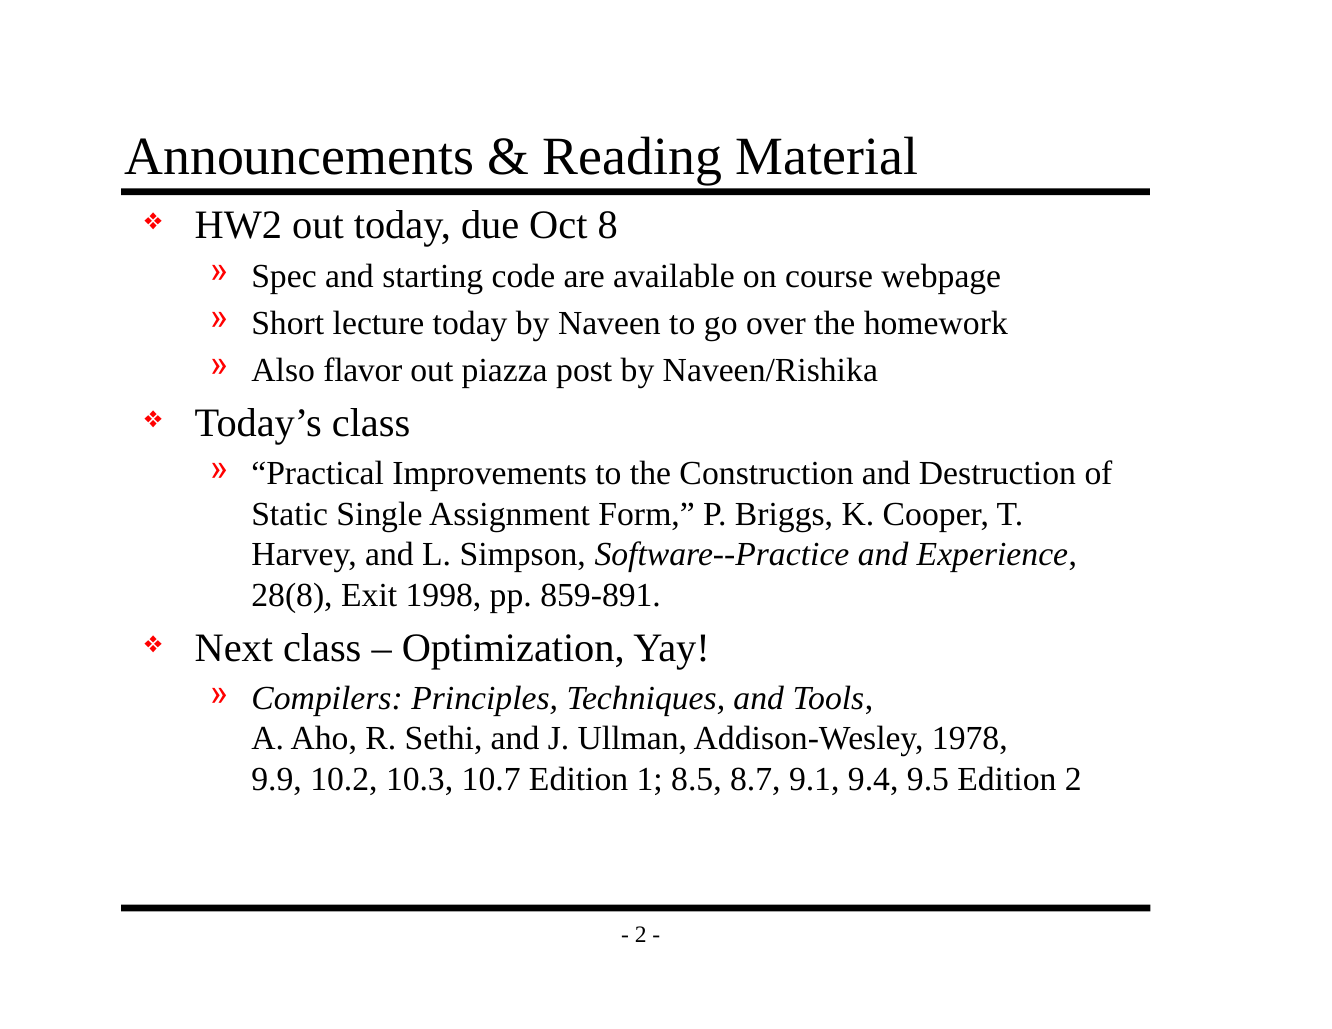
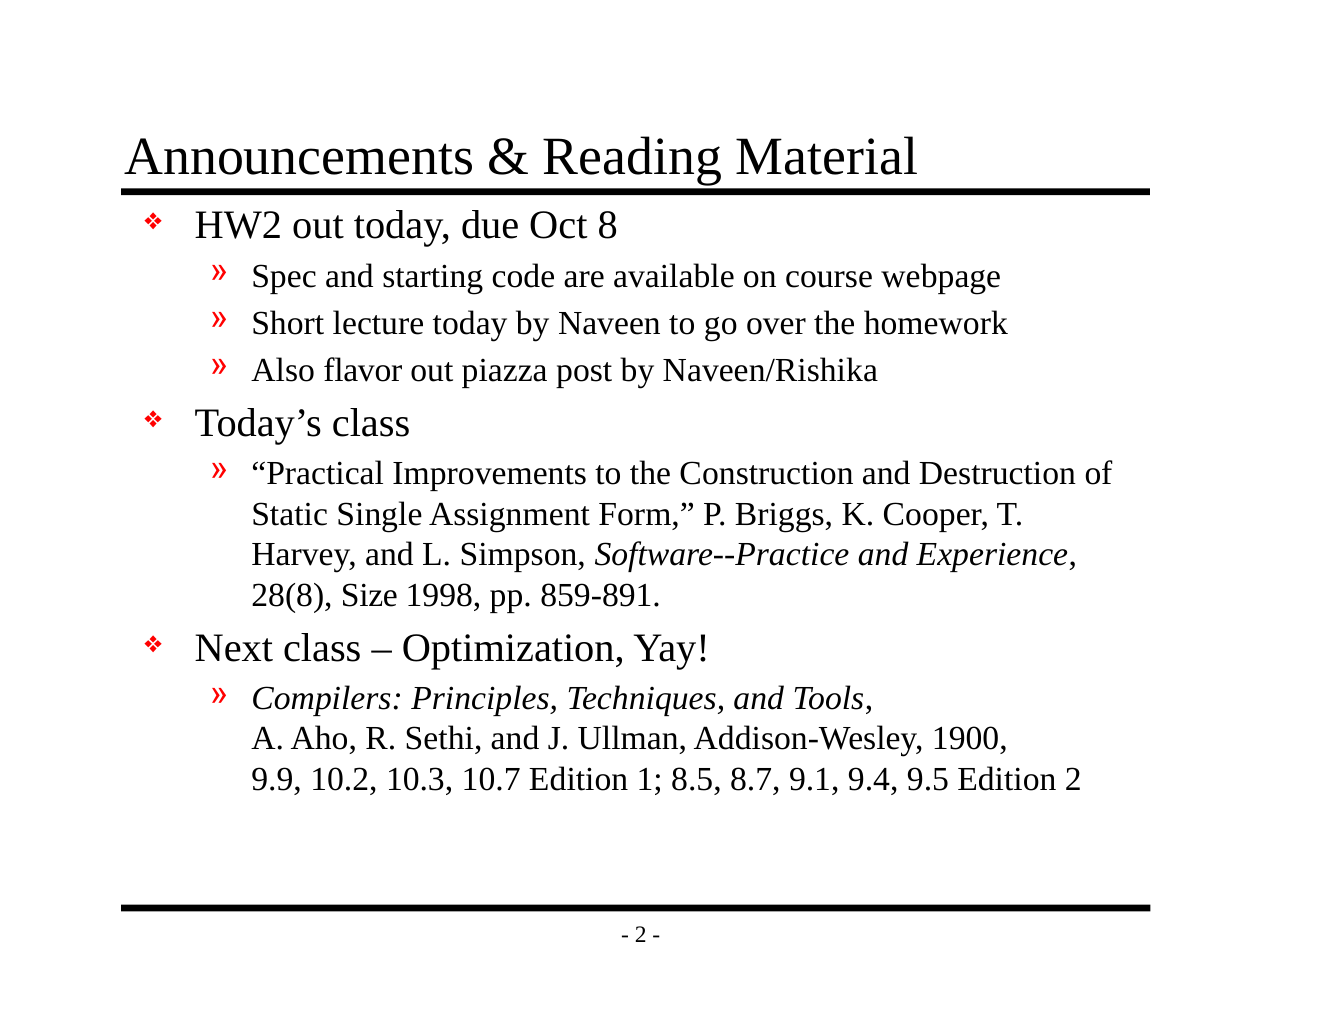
Exit: Exit -> Size
1978: 1978 -> 1900
